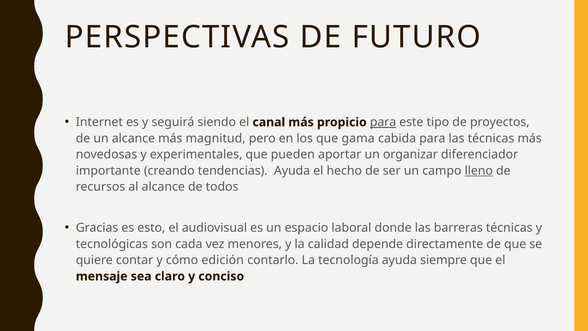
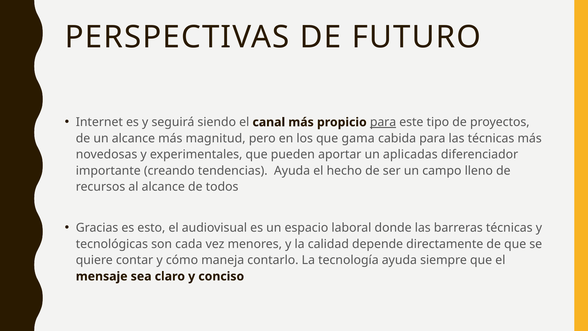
organizar: organizar -> aplicadas
lleno underline: present -> none
edición: edición -> maneja
